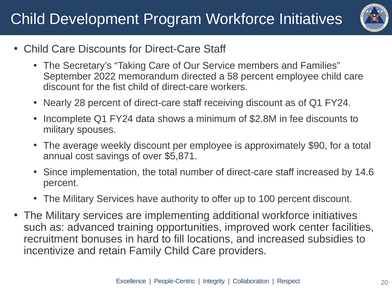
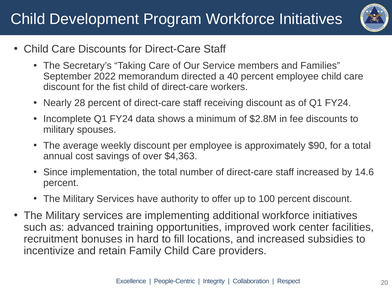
58: 58 -> 40
$5,871: $5,871 -> $4,363
